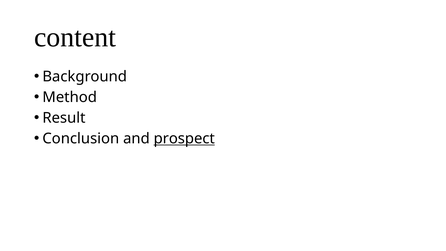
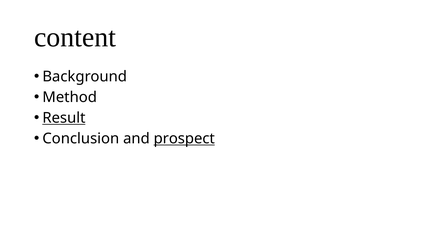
Result underline: none -> present
